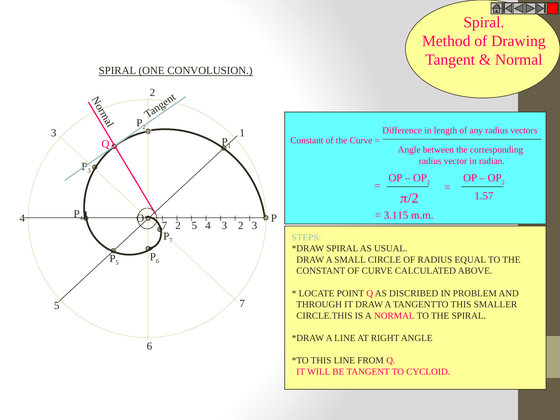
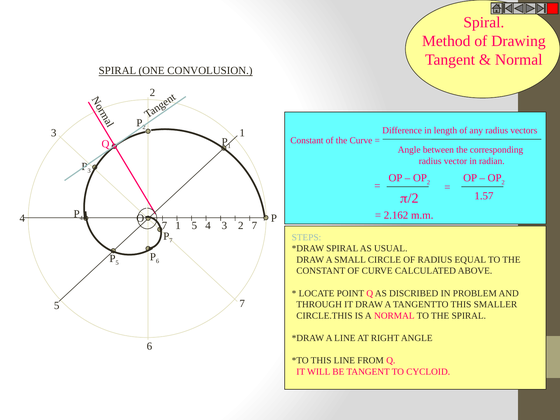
3.115: 3.115 -> 2.162
7 2: 2 -> 1
3 2 3: 3 -> 7
